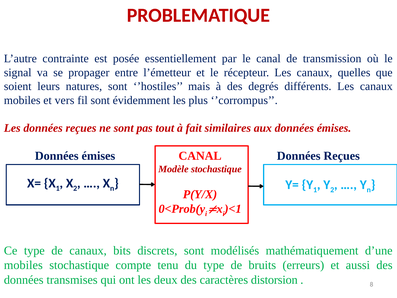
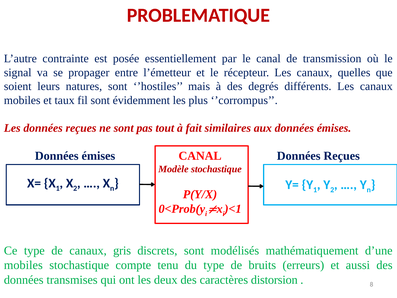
vers: vers -> taux
bits: bits -> gris
